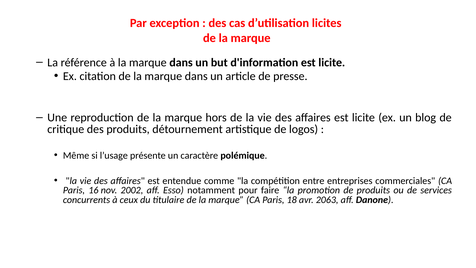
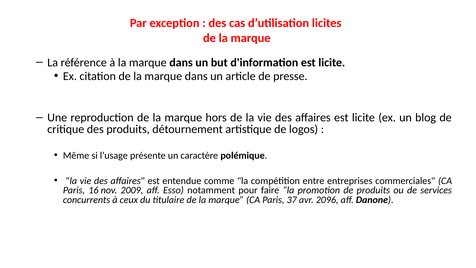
2002: 2002 -> 2009
18: 18 -> 37
2063: 2063 -> 2096
